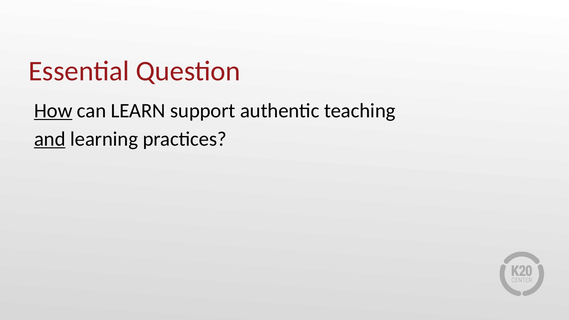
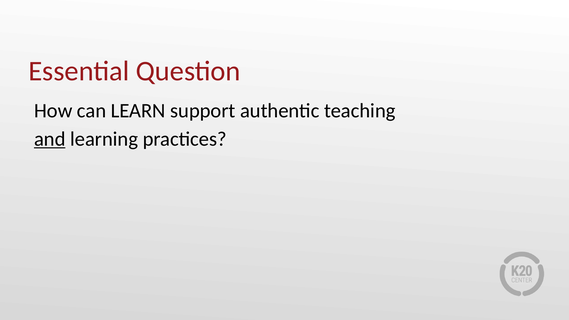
How underline: present -> none
